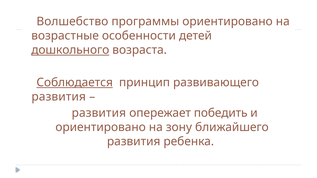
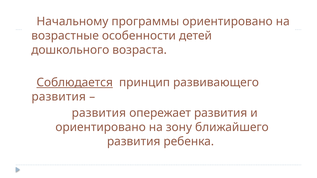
Волшебство: Волшебство -> Начальному
дошкольного underline: present -> none
опережает победить: победить -> развития
